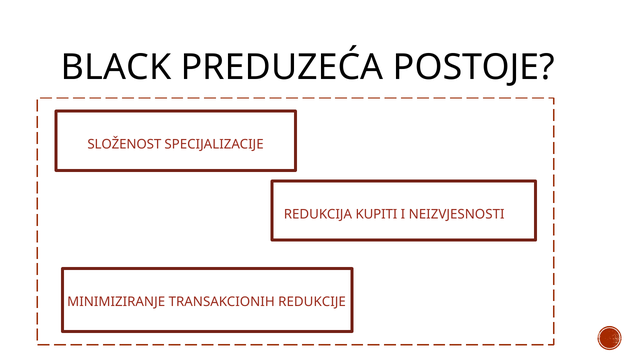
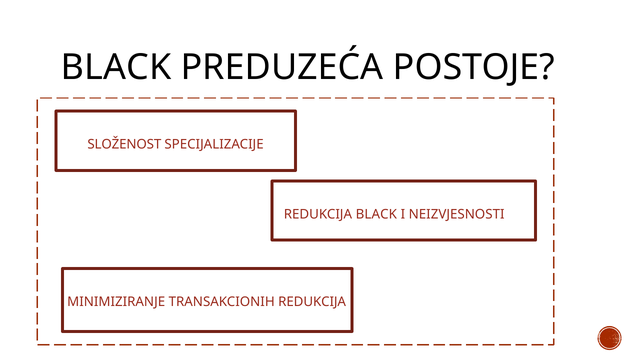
REDUKCIJA KUPITI: KUPITI -> BLACK
TRANSAKCIONIH REDUKCIJE: REDUKCIJE -> REDUKCIJA
